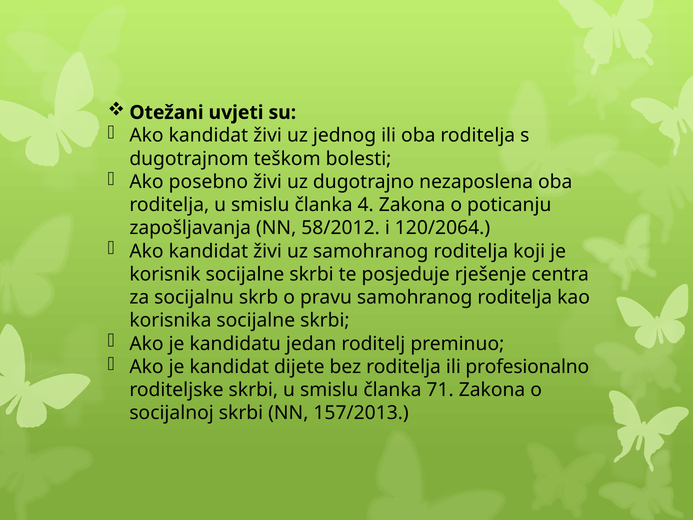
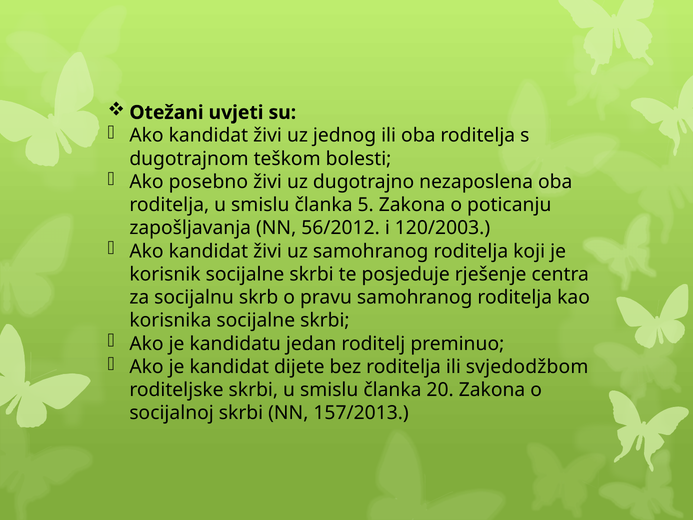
4: 4 -> 5
58/2012: 58/2012 -> 56/2012
120/2064: 120/2064 -> 120/2003
profesionalno: profesionalno -> svjedodžbom
71: 71 -> 20
